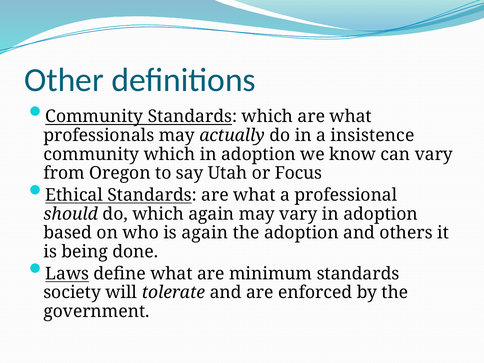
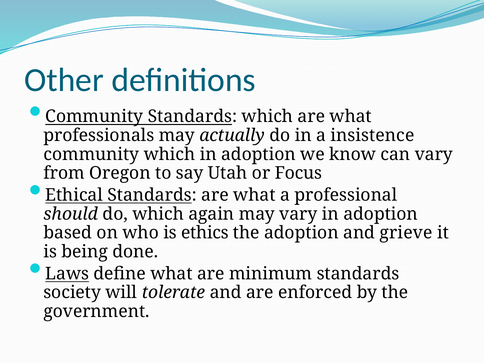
is again: again -> ethics
others: others -> grieve
